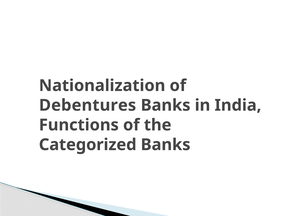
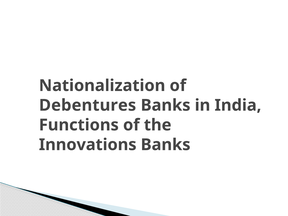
Categorized: Categorized -> Innovations
